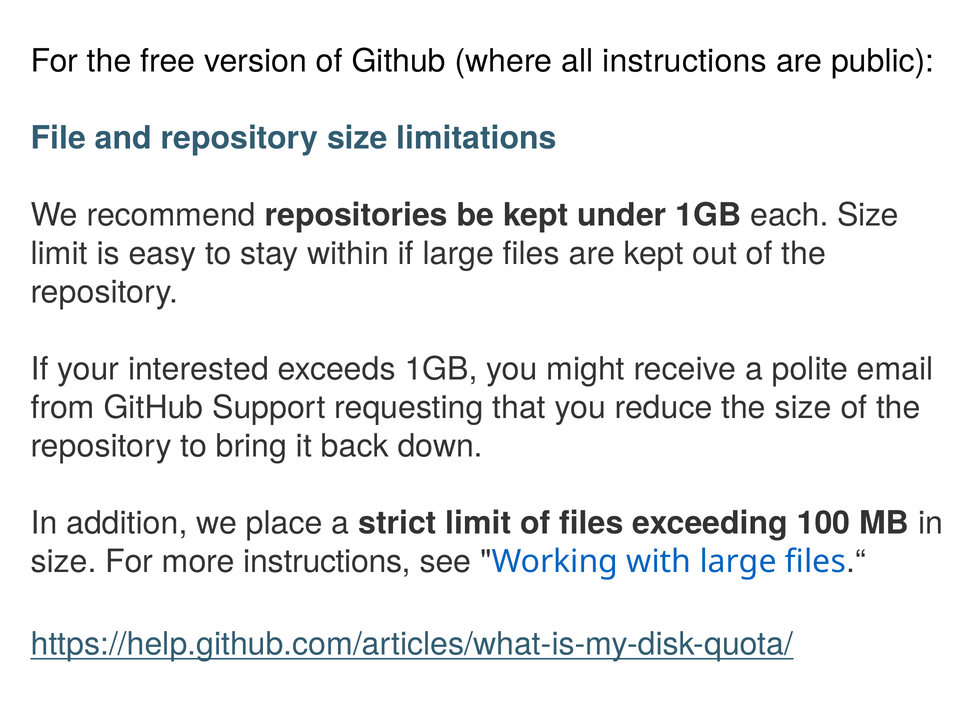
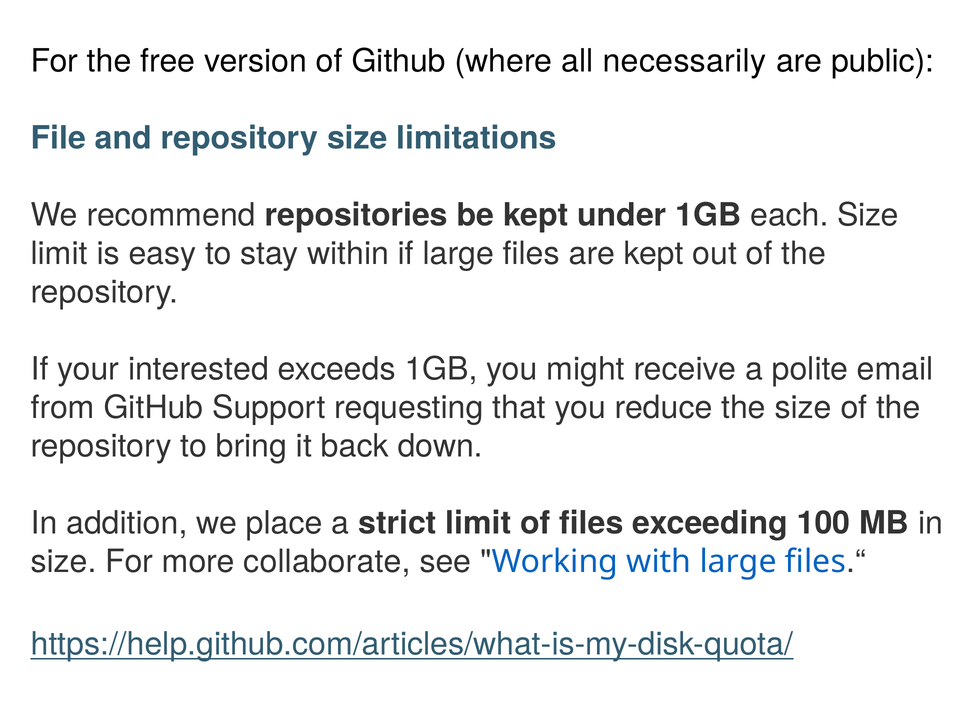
all instructions: instructions -> necessarily
more instructions: instructions -> collaborate
